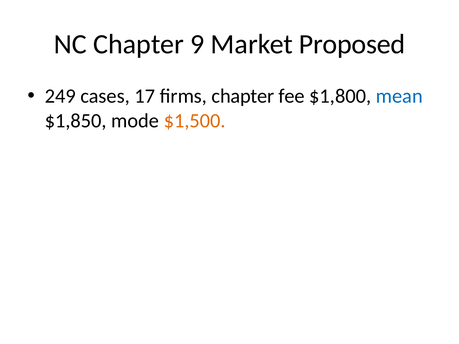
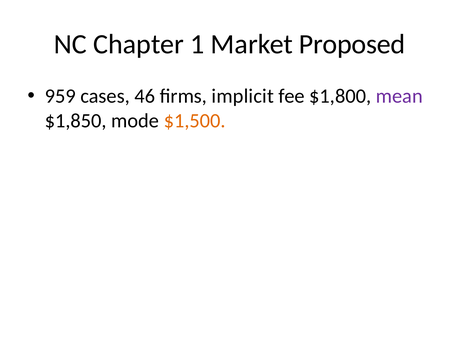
9: 9 -> 1
249: 249 -> 959
17: 17 -> 46
firms chapter: chapter -> implicit
mean colour: blue -> purple
